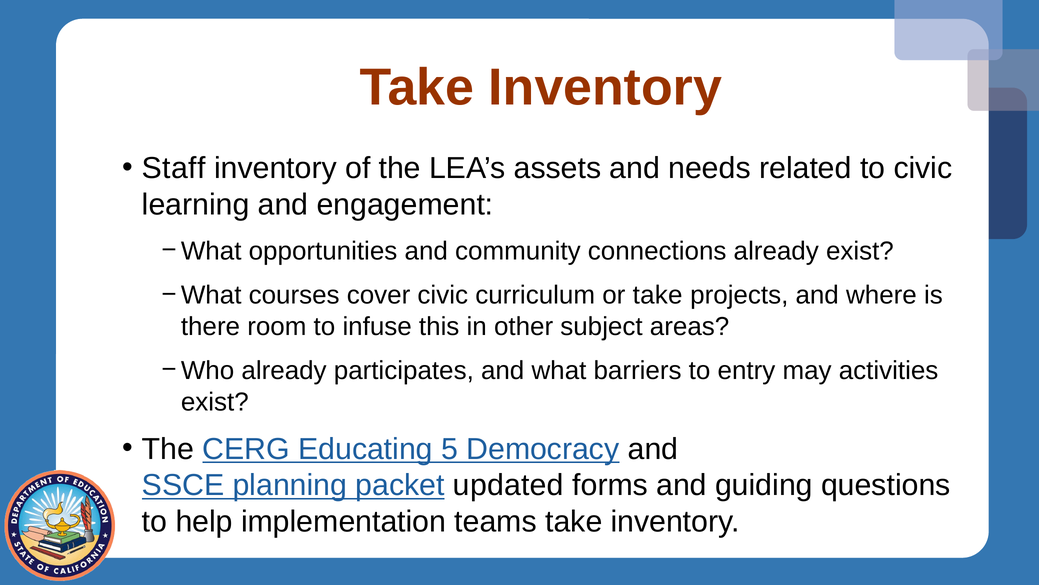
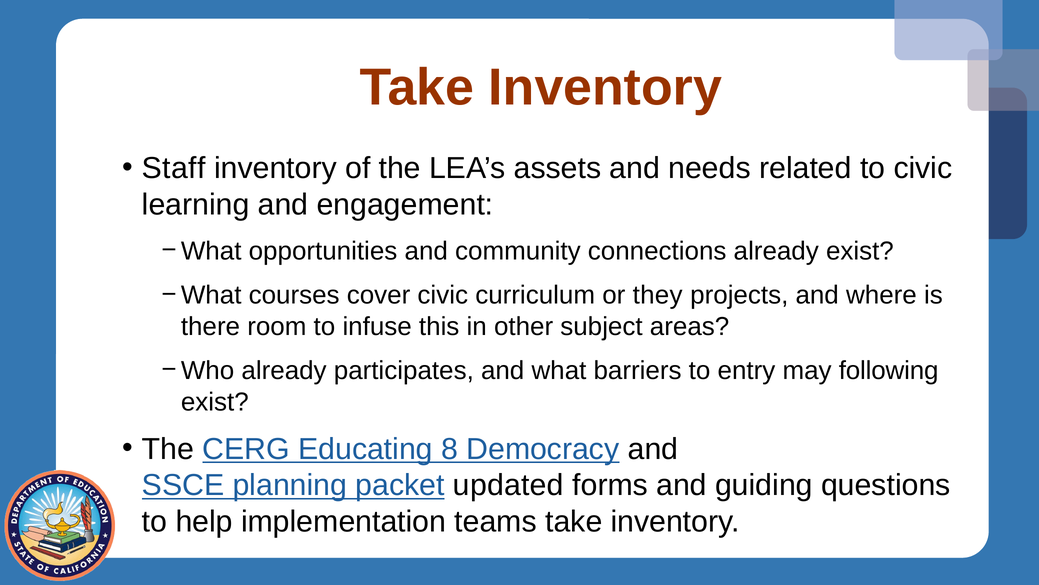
or take: take -> they
activities: activities -> following
5: 5 -> 8
